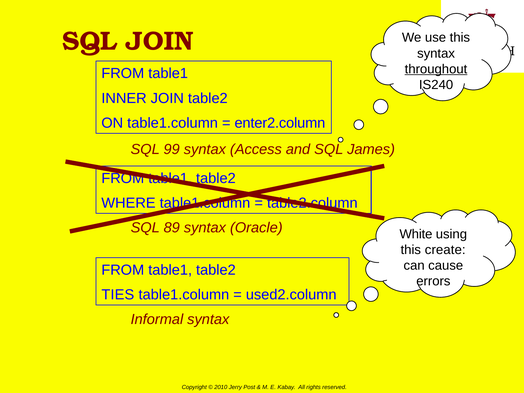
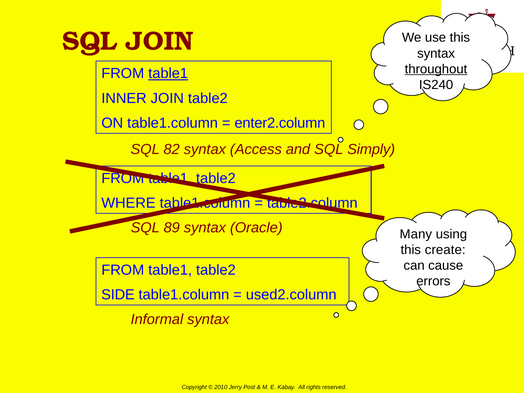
table1 at (168, 74) underline: none -> present
99: 99 -> 82
James: James -> Simply
White: White -> Many
TIES: TIES -> SIDE
